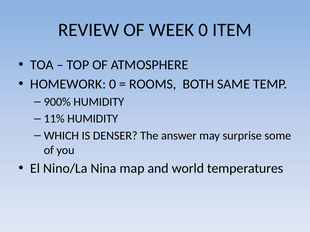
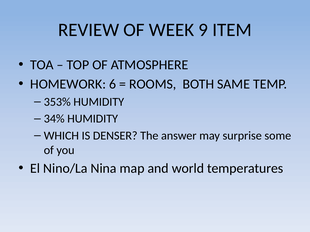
WEEK 0: 0 -> 9
HOMEWORK 0: 0 -> 6
900%: 900% -> 353%
11%: 11% -> 34%
